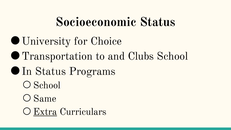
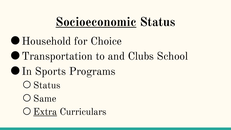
Socioeconomic underline: none -> present
University: University -> Household
In Status: Status -> Sports
School at (47, 85): School -> Status
